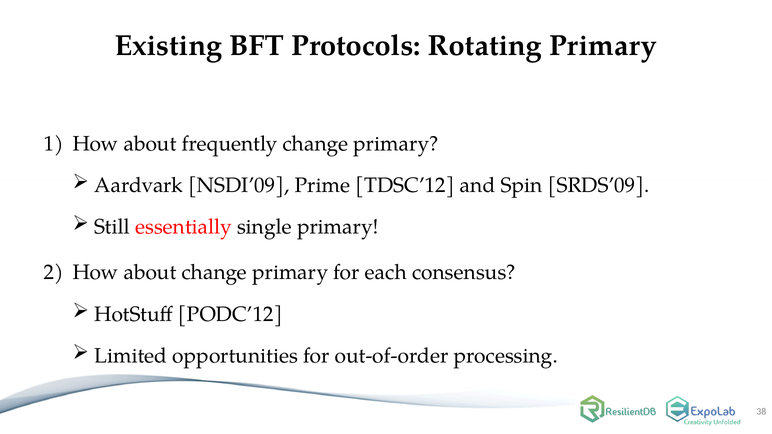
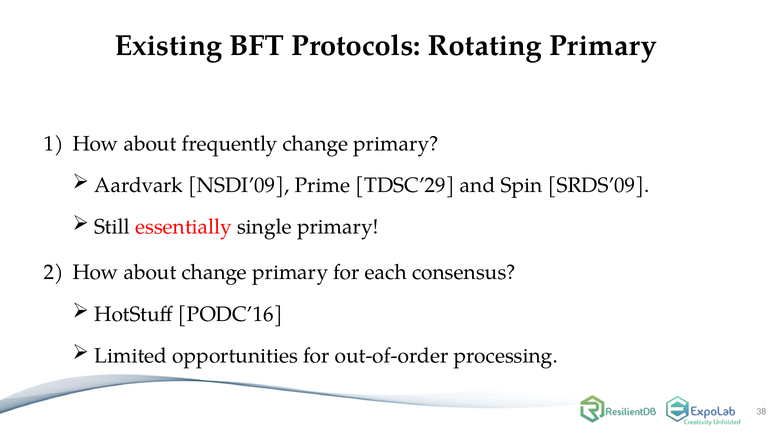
TDSC’12: TDSC’12 -> TDSC’29
PODC’12: PODC’12 -> PODC’16
